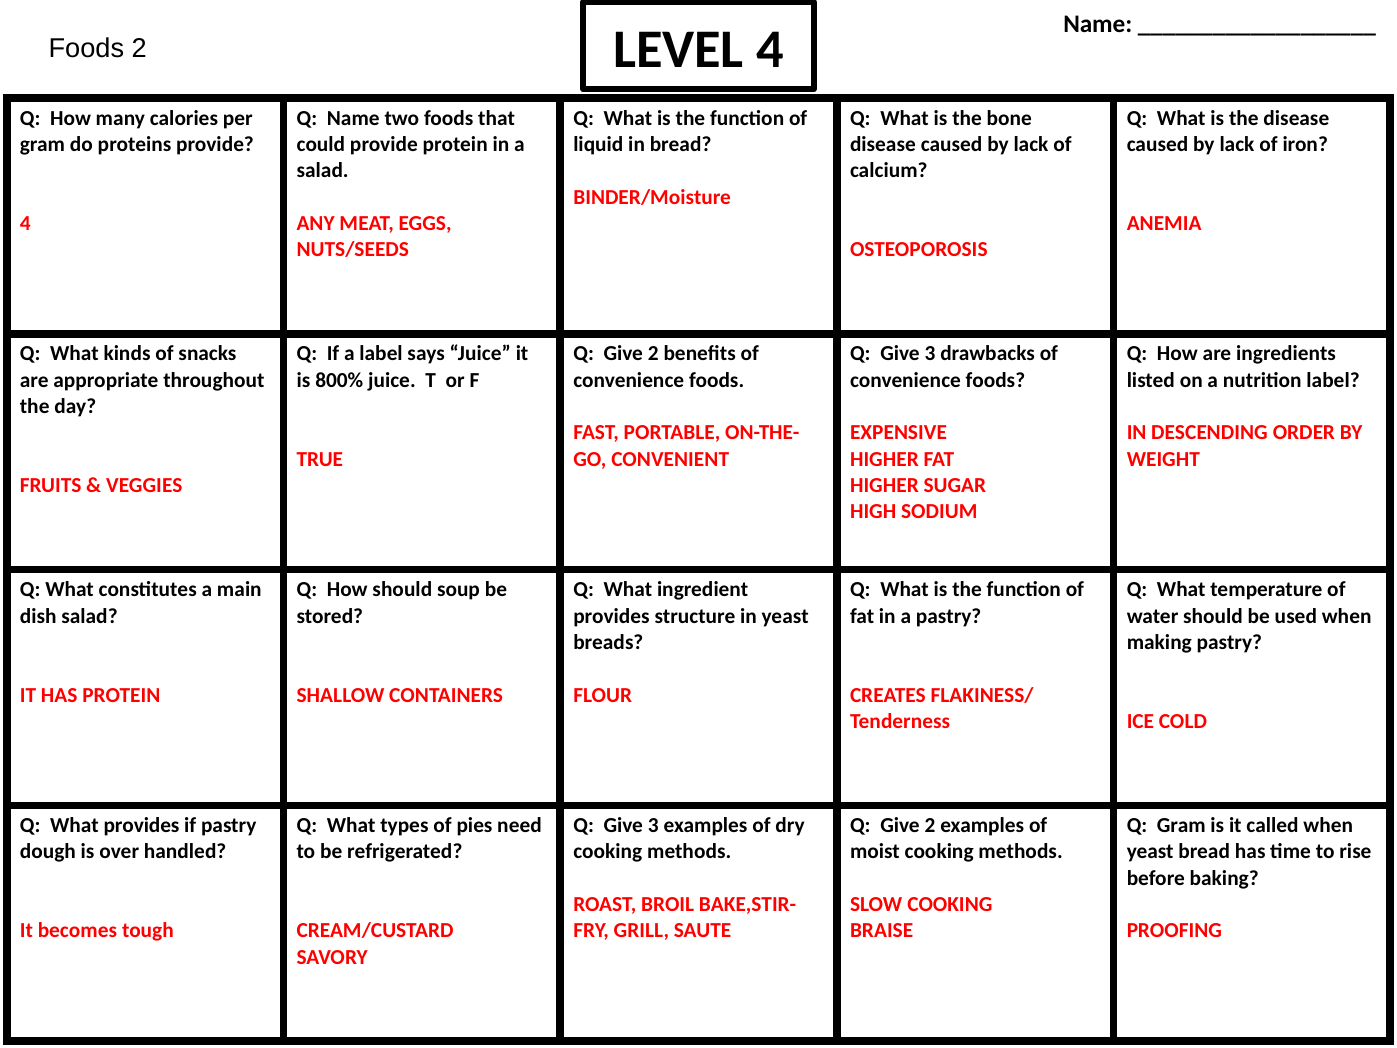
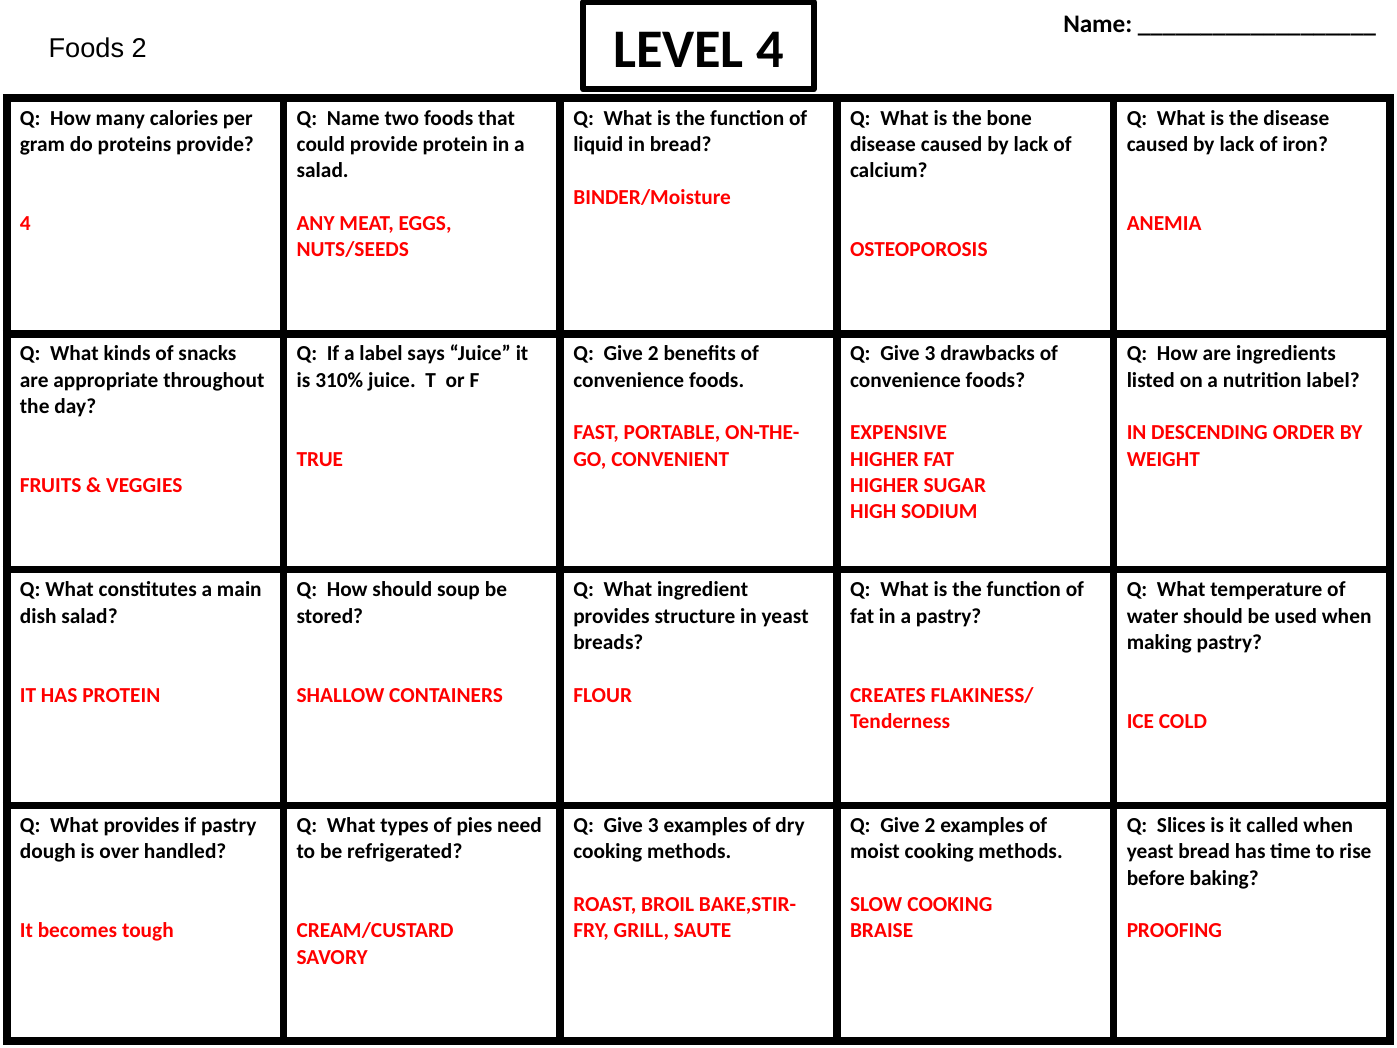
800%: 800% -> 310%
Q Gram: Gram -> Slices
